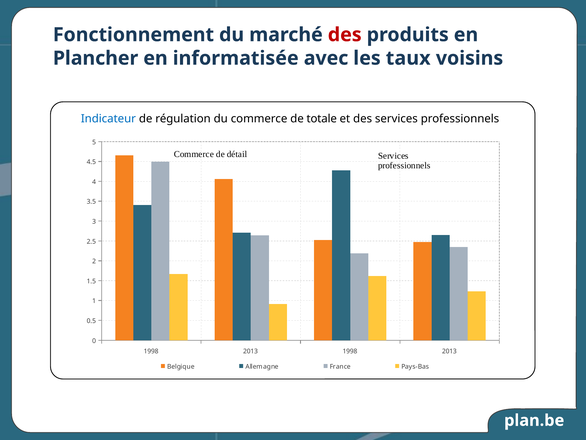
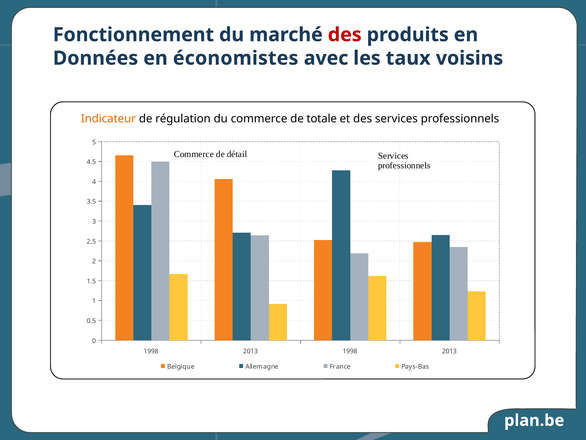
Plancher: Plancher -> Données
informatisée: informatisée -> économistes
Indicateur colour: blue -> orange
